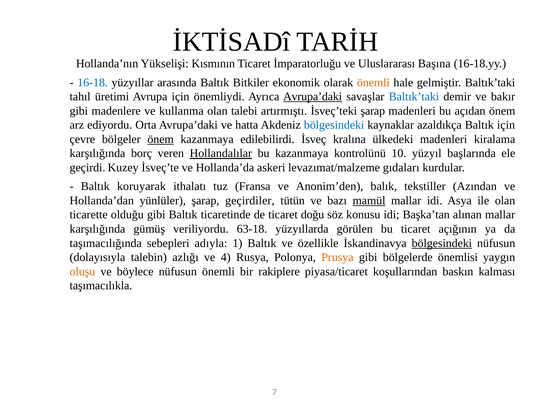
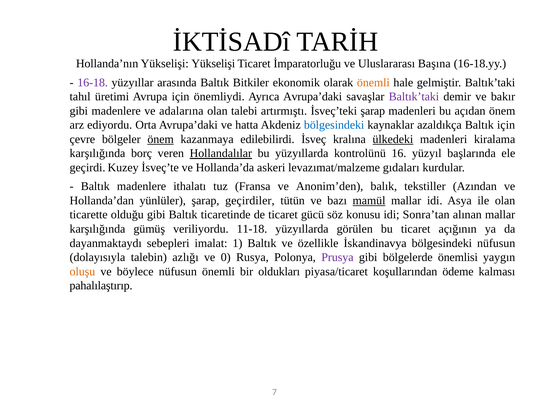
Yükselişi Kısmının: Kısmının -> Yükselişi
16-18 colour: blue -> purple
Avrupa’daki at (313, 97) underline: present -> none
Baltık’taki at (414, 97) colour: blue -> purple
kullanma: kullanma -> adalarına
ülkedeki underline: none -> present
bu kazanmaya: kazanmaya -> yüzyıllarda
10: 10 -> 16
Baltık koruyarak: koruyarak -> madenlere
doğu: doğu -> gücü
Başka’tan: Başka’tan -> Sonra’tan
63-18: 63-18 -> 11-18
taşımacılığında: taşımacılığında -> dayanmaktaydı
adıyla: adıyla -> imalat
bölgesindeki at (442, 243) underline: present -> none
4: 4 -> 0
Prusya colour: orange -> purple
rakiplere: rakiplere -> oldukları
baskın: baskın -> ödeme
taşımacılıkla: taşımacılıkla -> pahalılaştırıp
